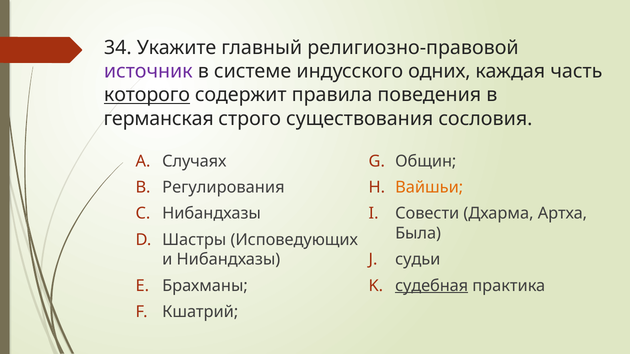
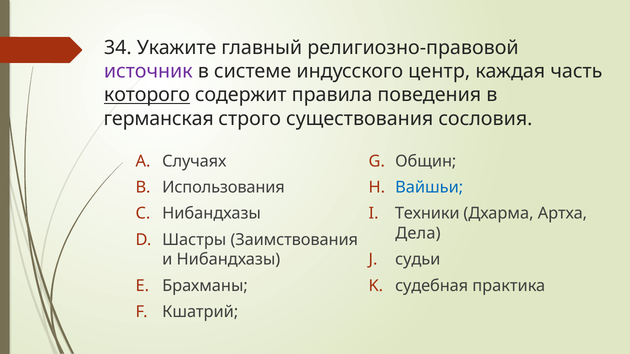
одних: одних -> центр
Регулирования: Регулирования -> Использования
Вайшьи colour: orange -> blue
Совести: Совести -> Техники
Была: Была -> Дела
Исповедующих: Исповедующих -> Заимствования
судебная underline: present -> none
